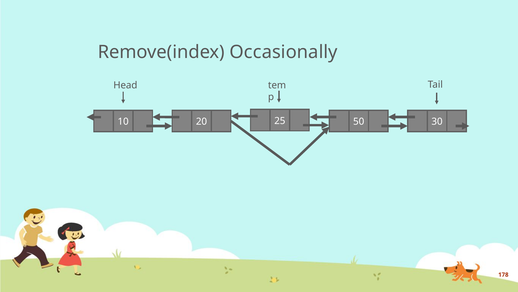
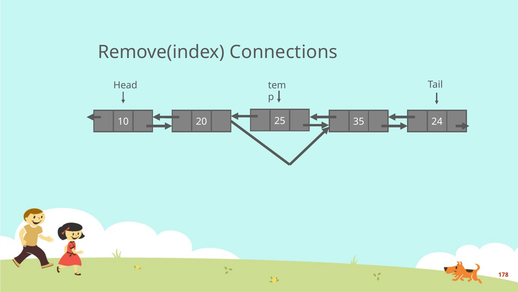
Occasionally: Occasionally -> Connections
50: 50 -> 35
30: 30 -> 24
